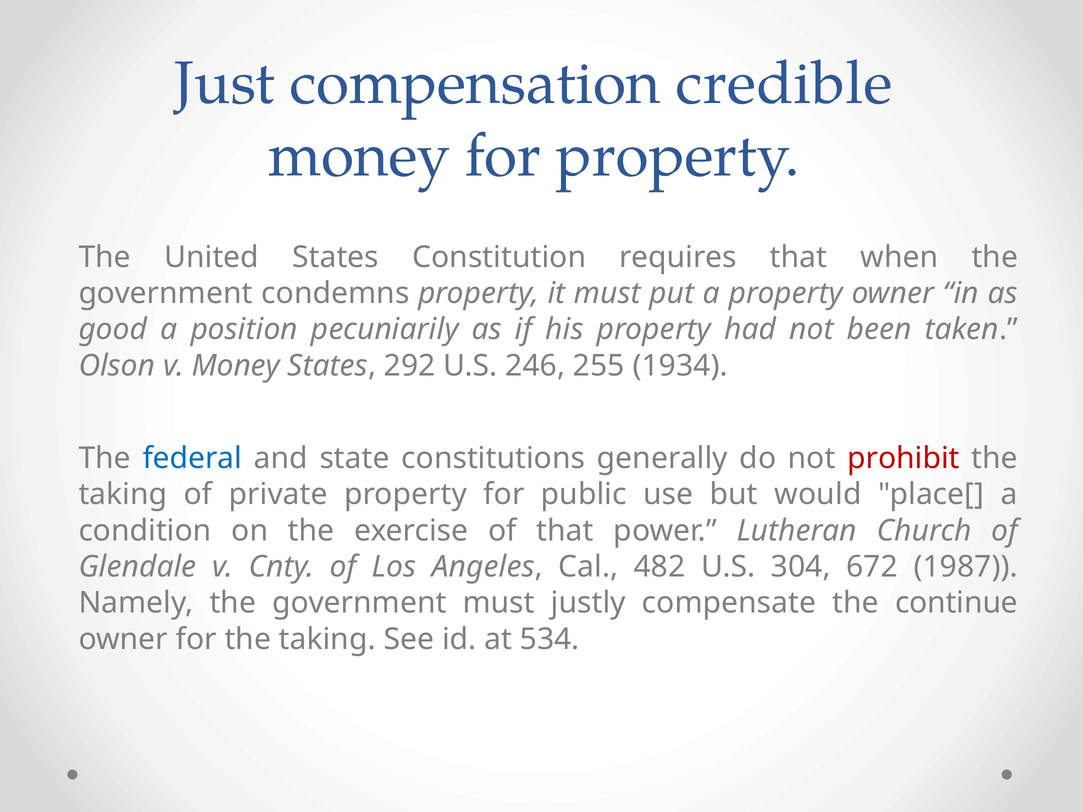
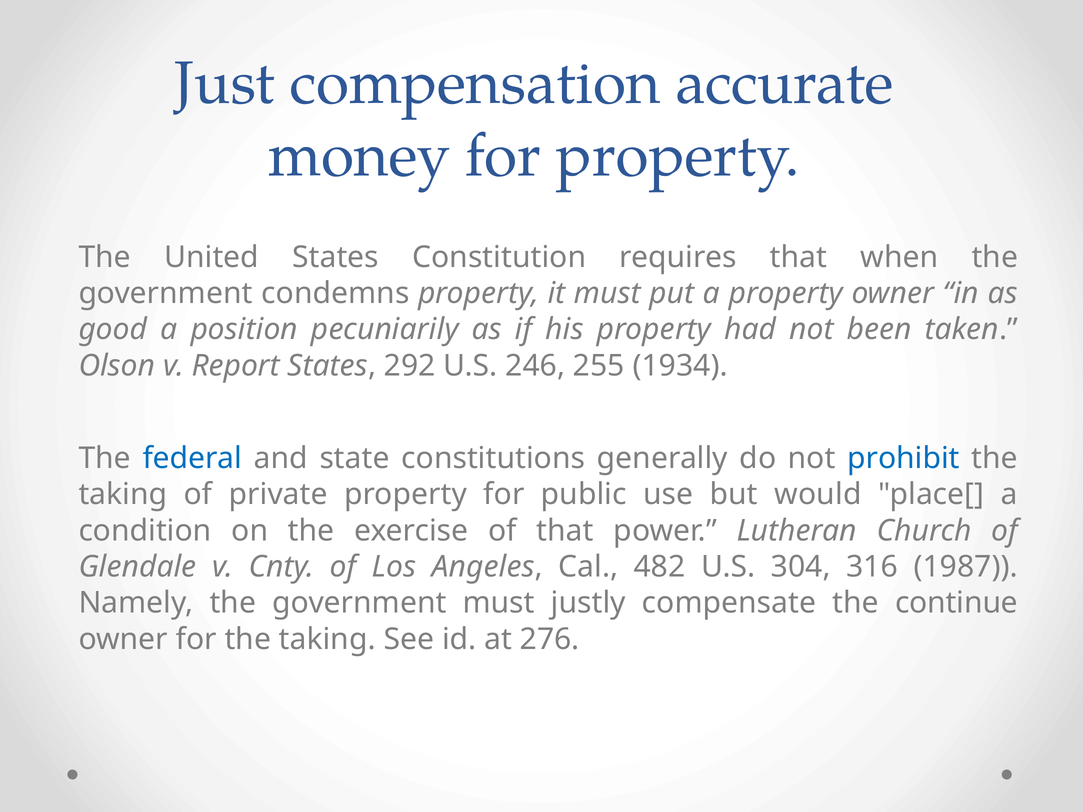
credible: credible -> accurate
v Money: Money -> Report
prohibit colour: red -> blue
672: 672 -> 316
534: 534 -> 276
